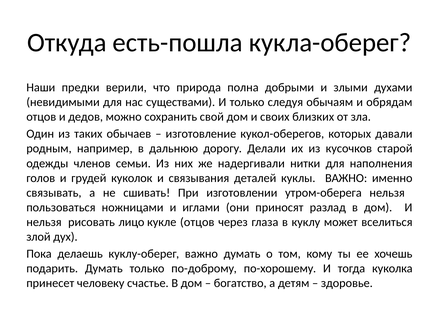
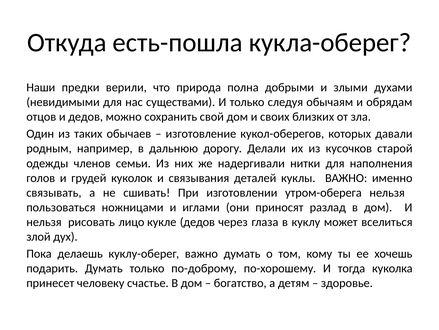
кукле отцов: отцов -> дедов
